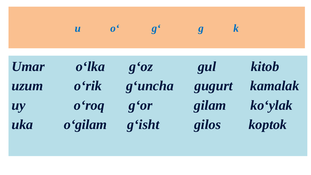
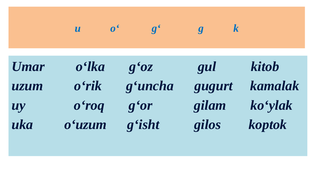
o‘gilam: o‘gilam -> o‘uzum
